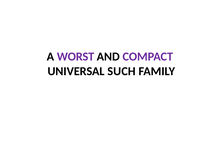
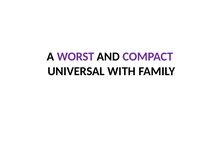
SUCH: SUCH -> WITH
